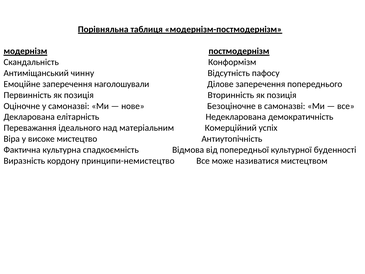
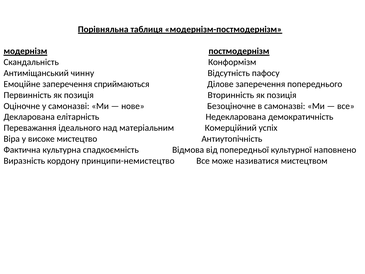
наголошували: наголошували -> сприймаються
буденності: буденності -> наповнено
